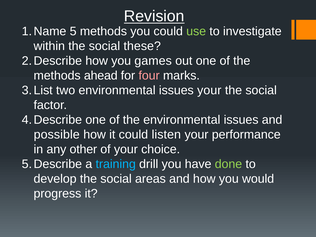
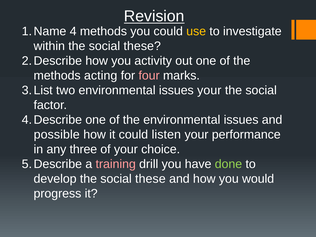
5: 5 -> 4
use colour: light green -> yellow
games: games -> activity
ahead: ahead -> acting
other: other -> three
training colour: light blue -> pink
develop the social areas: areas -> these
